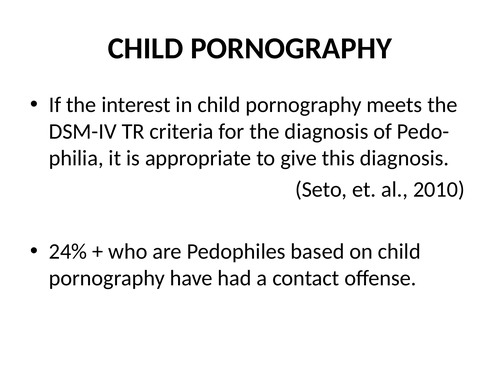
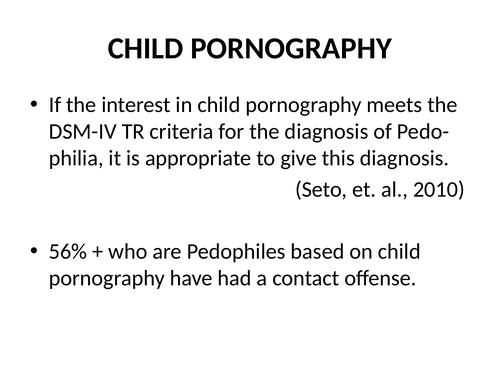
24%: 24% -> 56%
